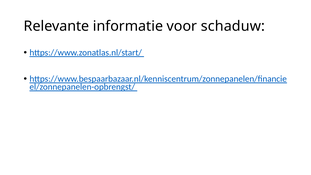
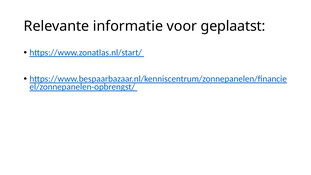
schaduw: schaduw -> geplaatst
